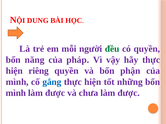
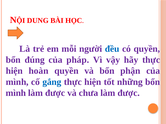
đều colour: green -> blue
năng: năng -> đúng
riêng: riêng -> hoàn
